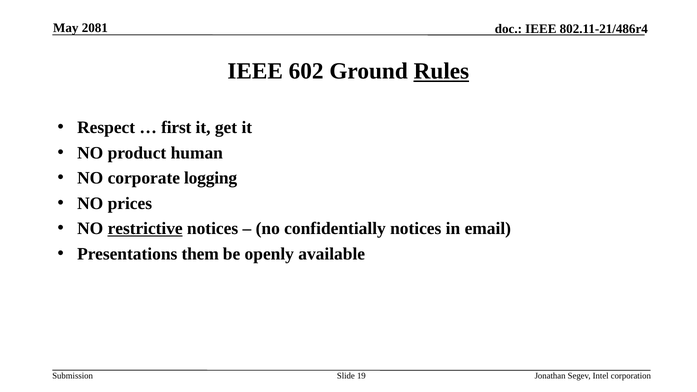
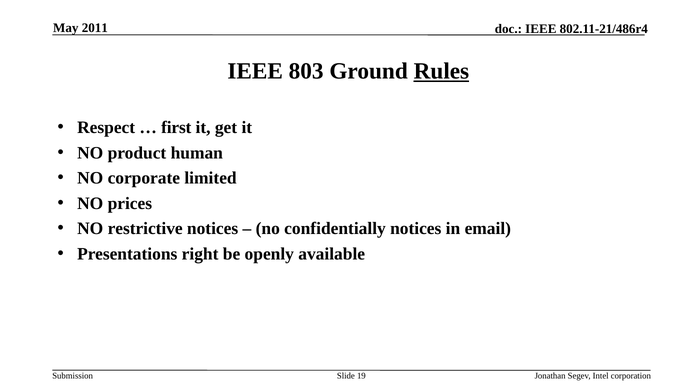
2081: 2081 -> 2011
602: 602 -> 803
logging: logging -> limited
restrictive underline: present -> none
them: them -> right
